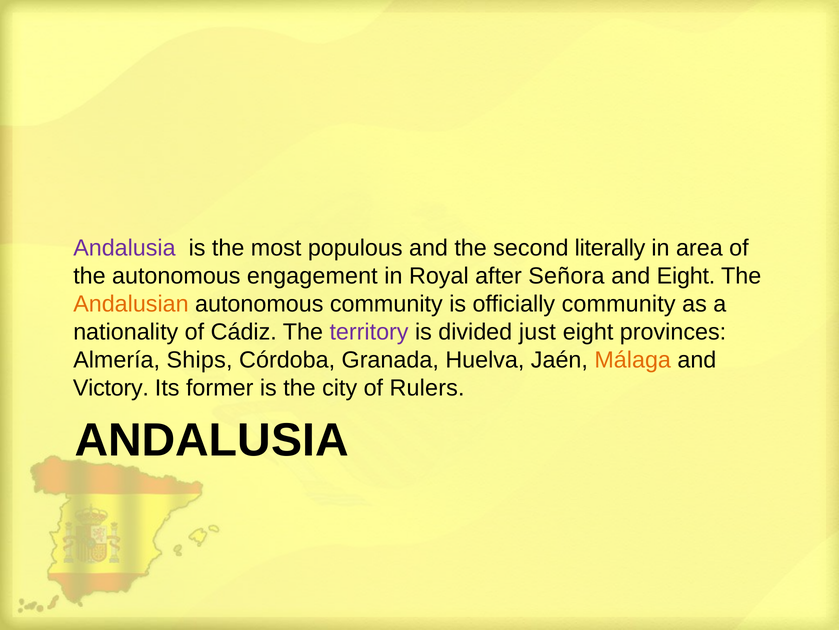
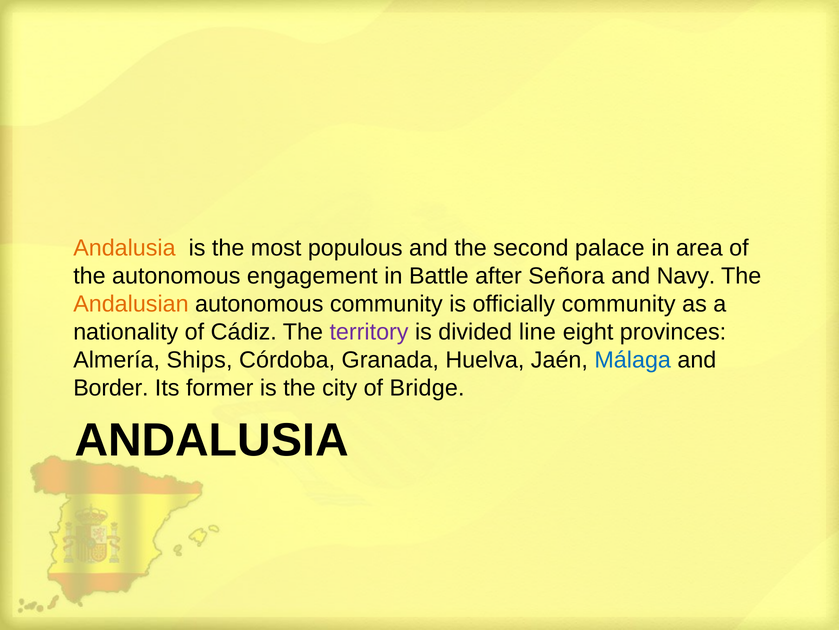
Andalusia at (124, 248) colour: purple -> orange
literally: literally -> palace
Royal: Royal -> Battle
and Eight: Eight -> Navy
just: just -> line
Málaga colour: orange -> blue
Victory: Victory -> Border
Rulers: Rulers -> Bridge
